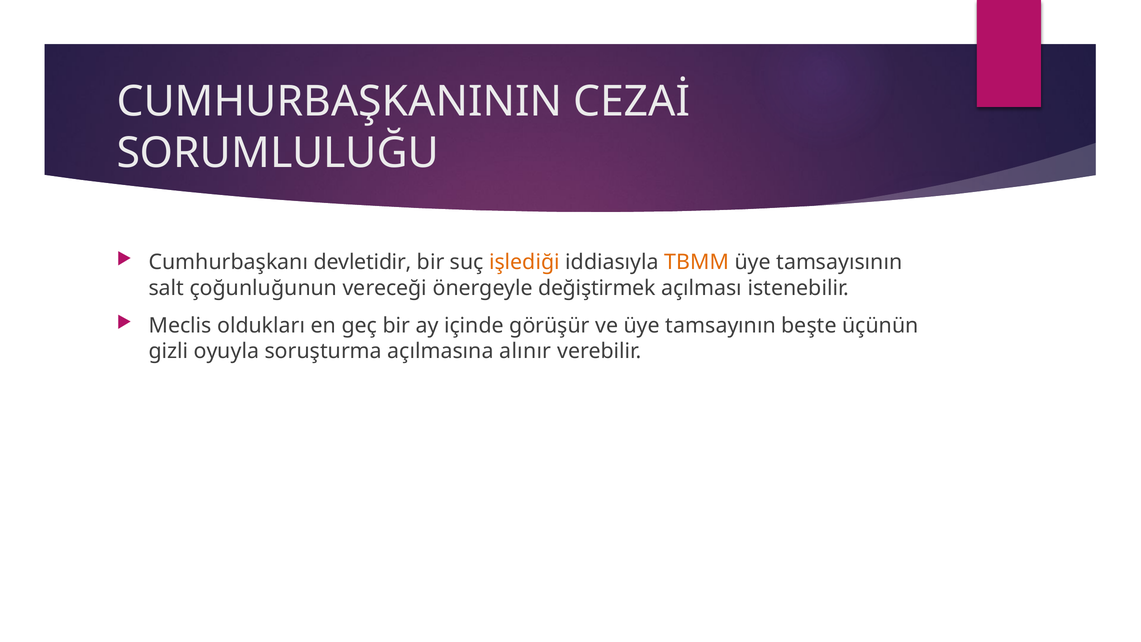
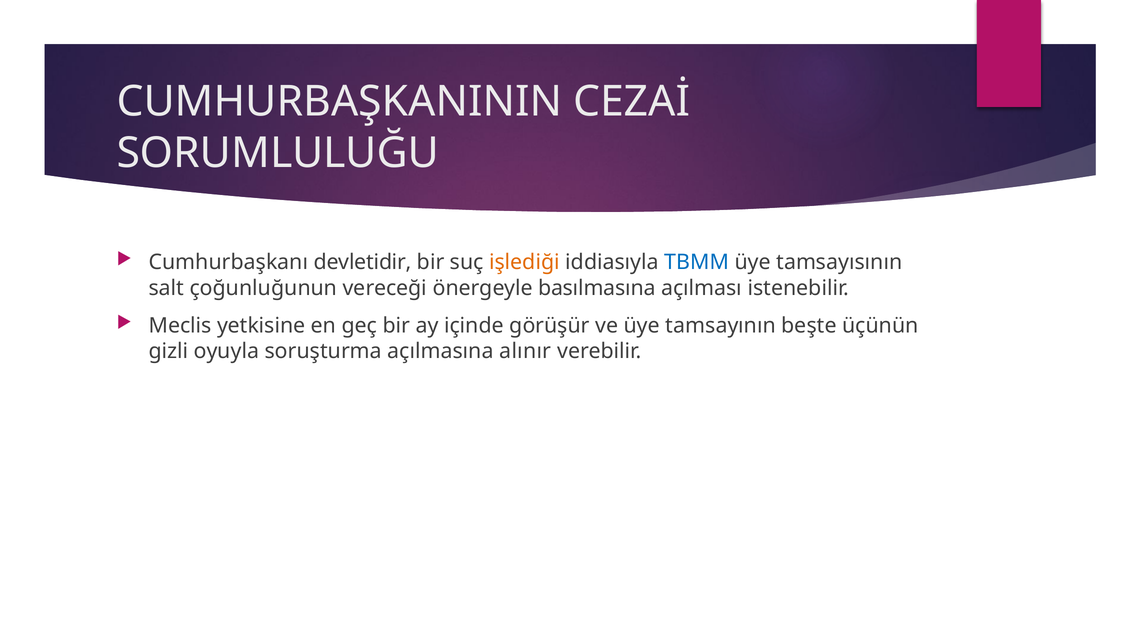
TBMM colour: orange -> blue
değiştirmek: değiştirmek -> basılmasına
oldukları: oldukları -> yetkisine
